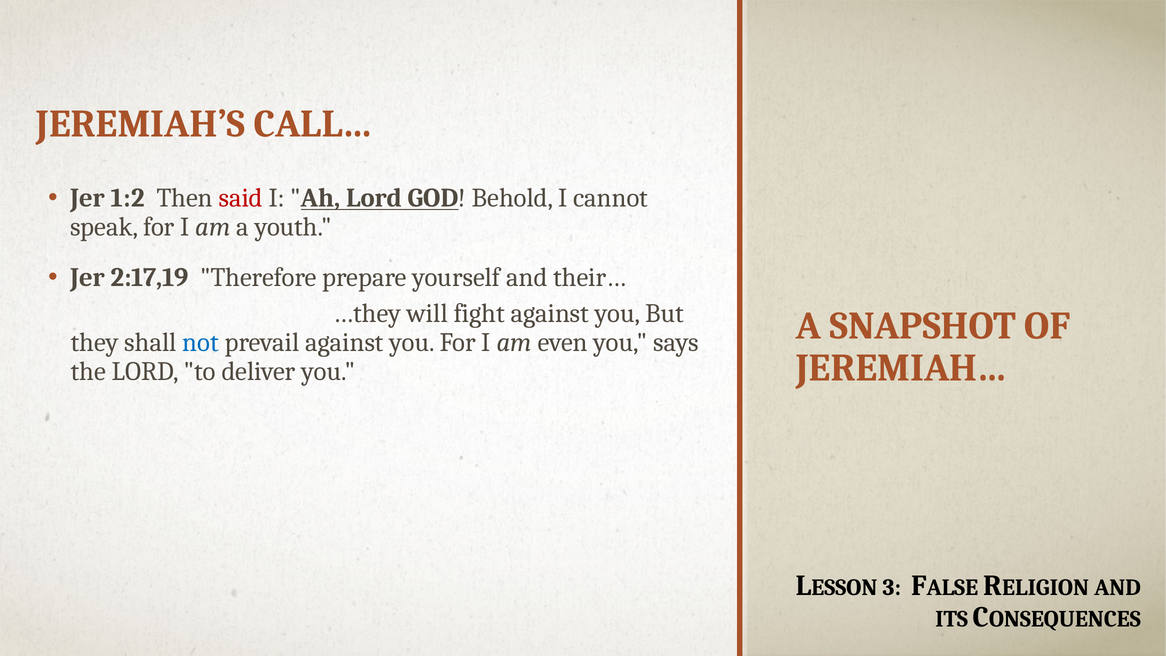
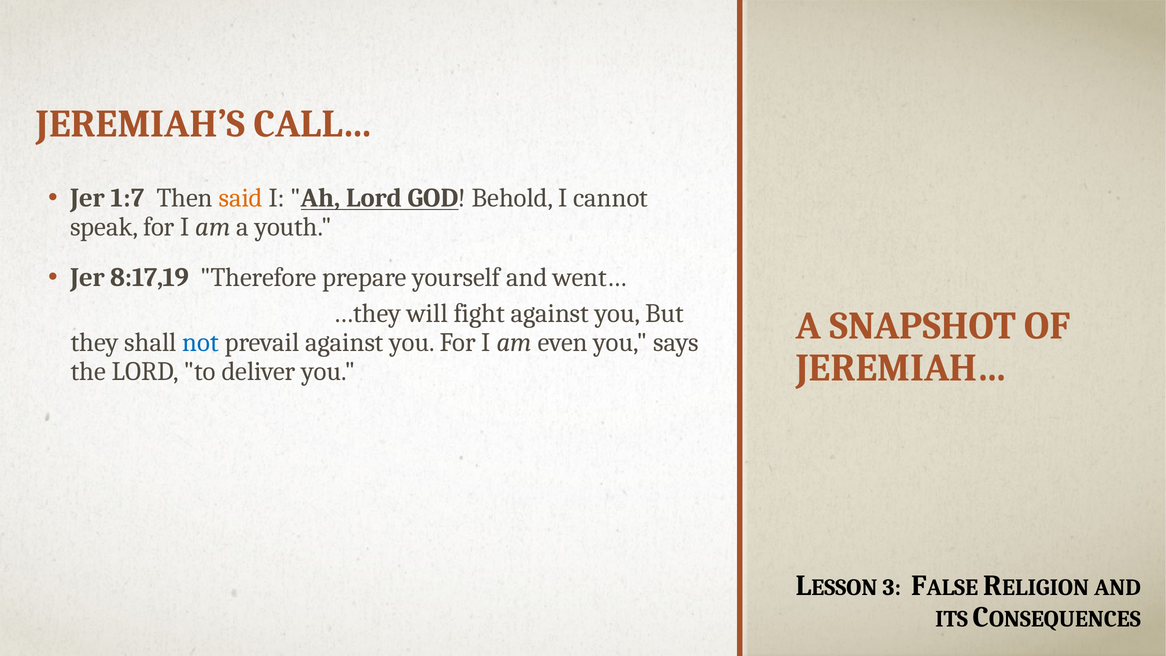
1:2: 1:2 -> 1:7
said colour: red -> orange
2:17,19: 2:17,19 -> 8:17,19
their…: their… -> went…
